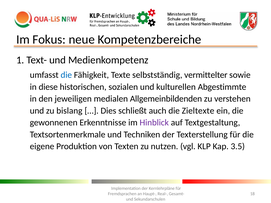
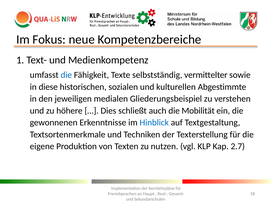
Allgemeinbildenden: Allgemeinbildenden -> Gliederungsbeispiel
bislang: bislang -> höhere
Zieltexte: Zieltexte -> Mobilität
Hinblick colour: purple -> blue
3.5: 3.5 -> 2.7
